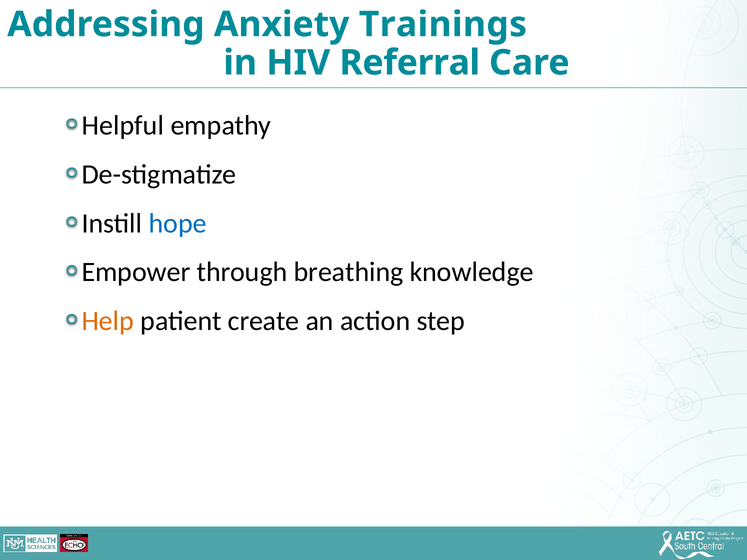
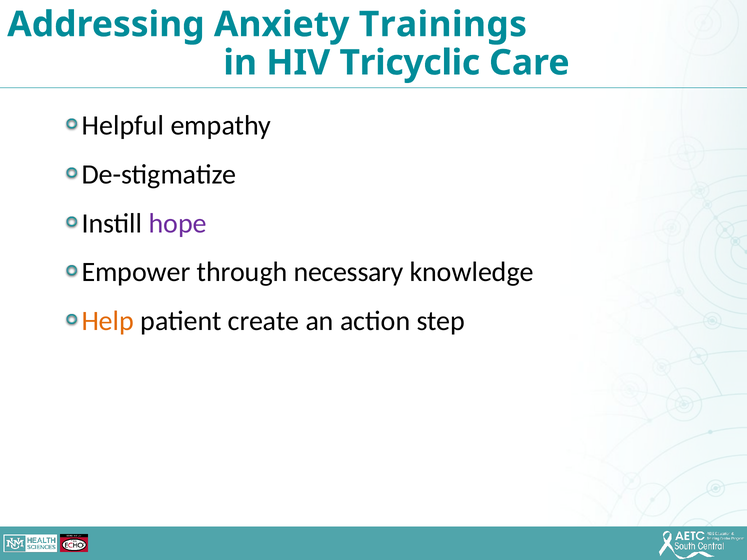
Referral: Referral -> Tricyclic
hope colour: blue -> purple
breathing: breathing -> necessary
